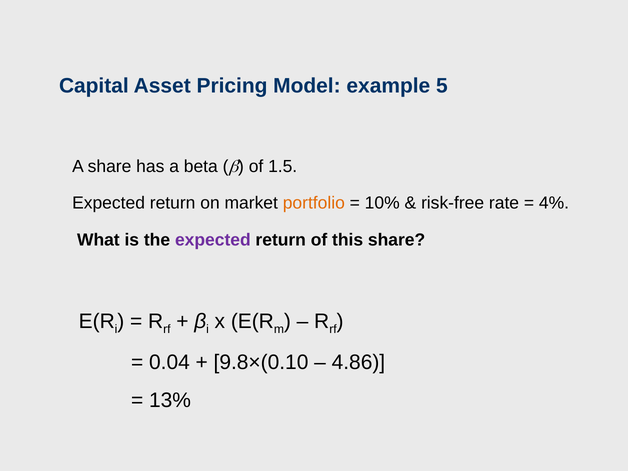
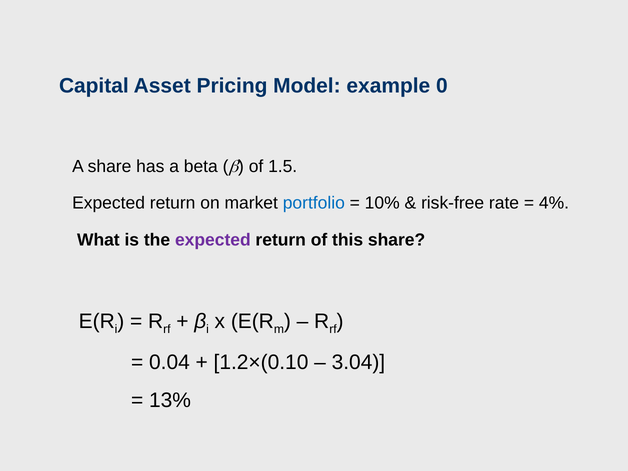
5: 5 -> 0
portfolio colour: orange -> blue
9.8×(0.10: 9.8×(0.10 -> 1.2×(0.10
4.86: 4.86 -> 3.04
